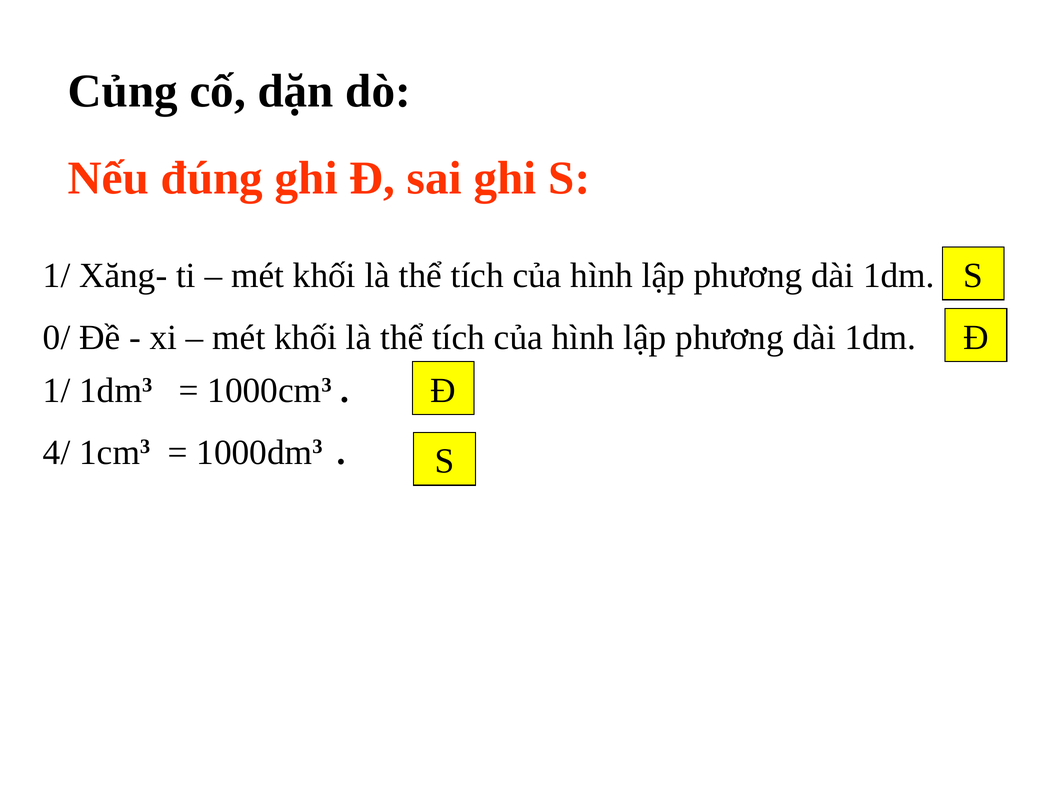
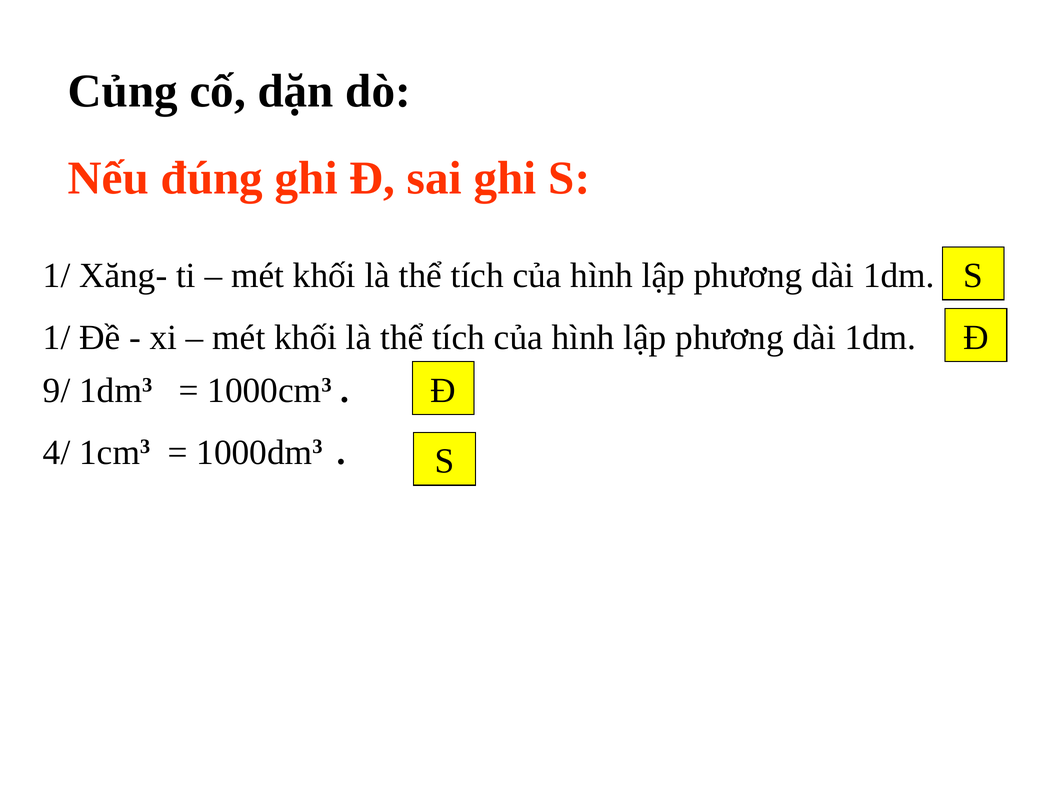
0/ at (57, 338): 0/ -> 1/
1/ at (57, 391): 1/ -> 9/
